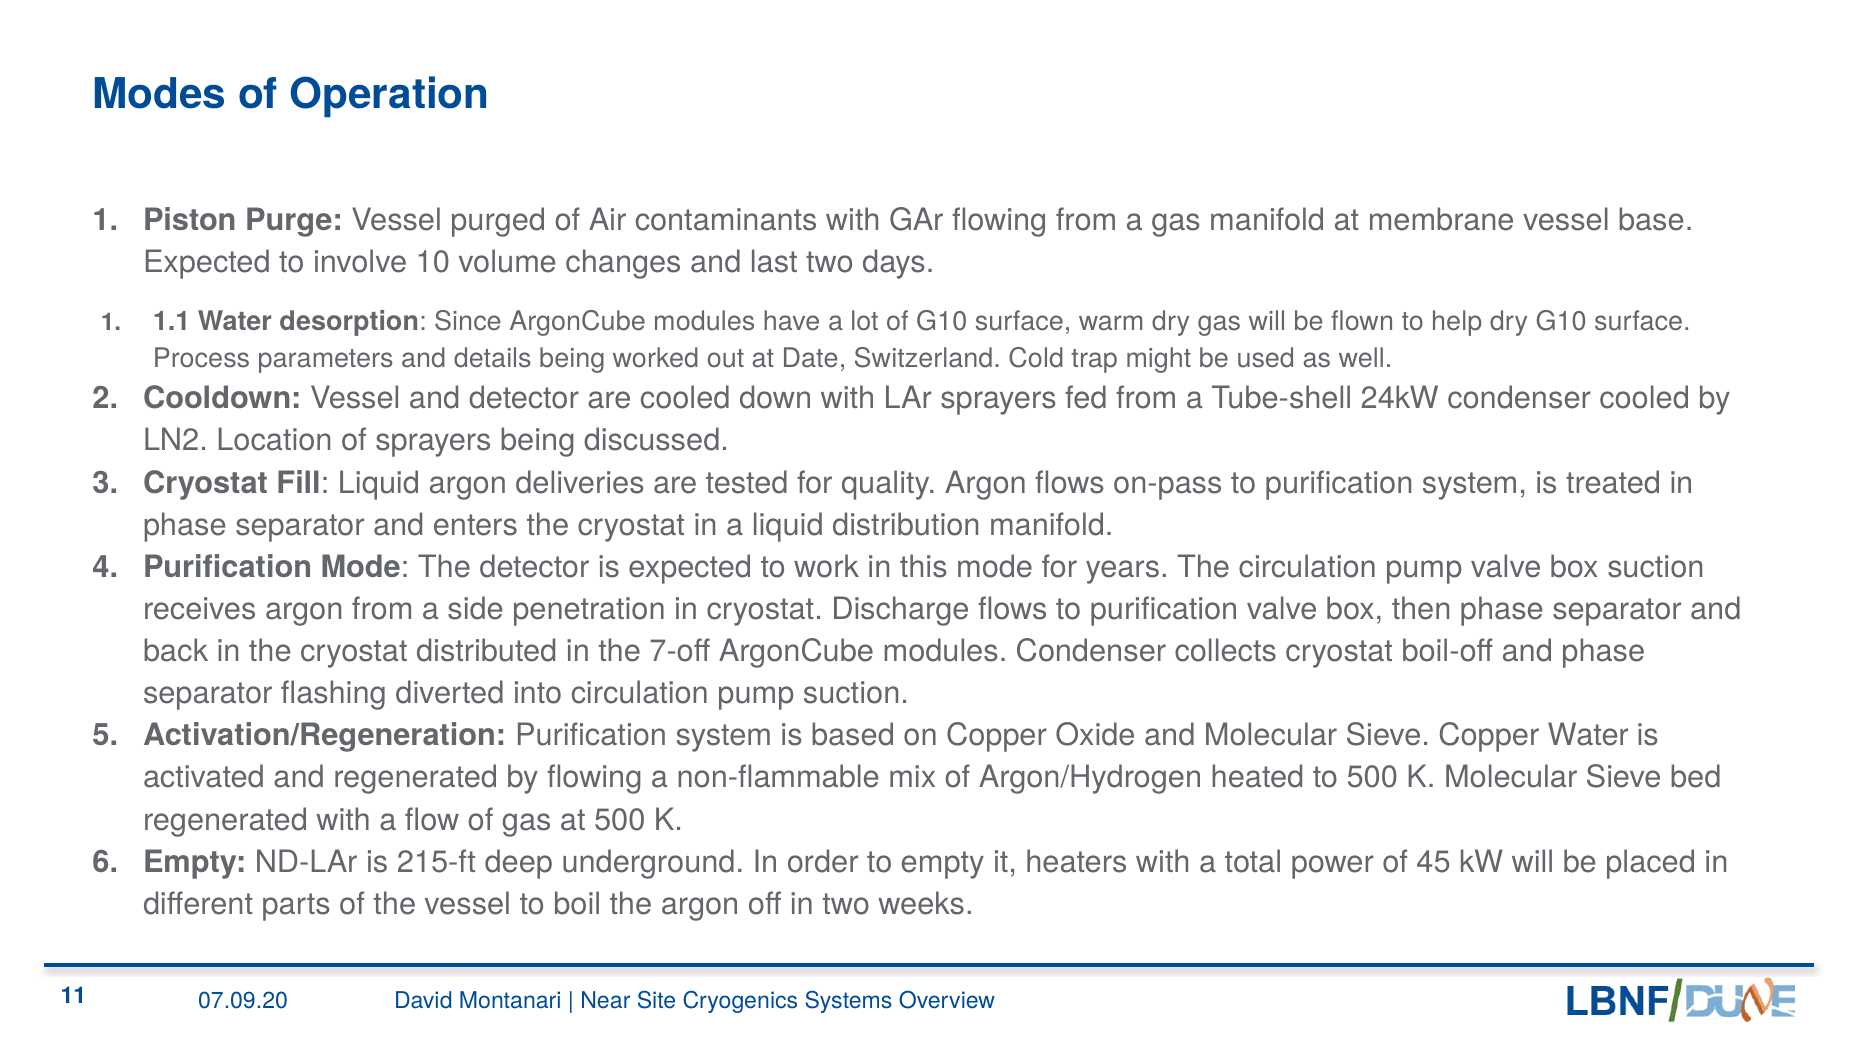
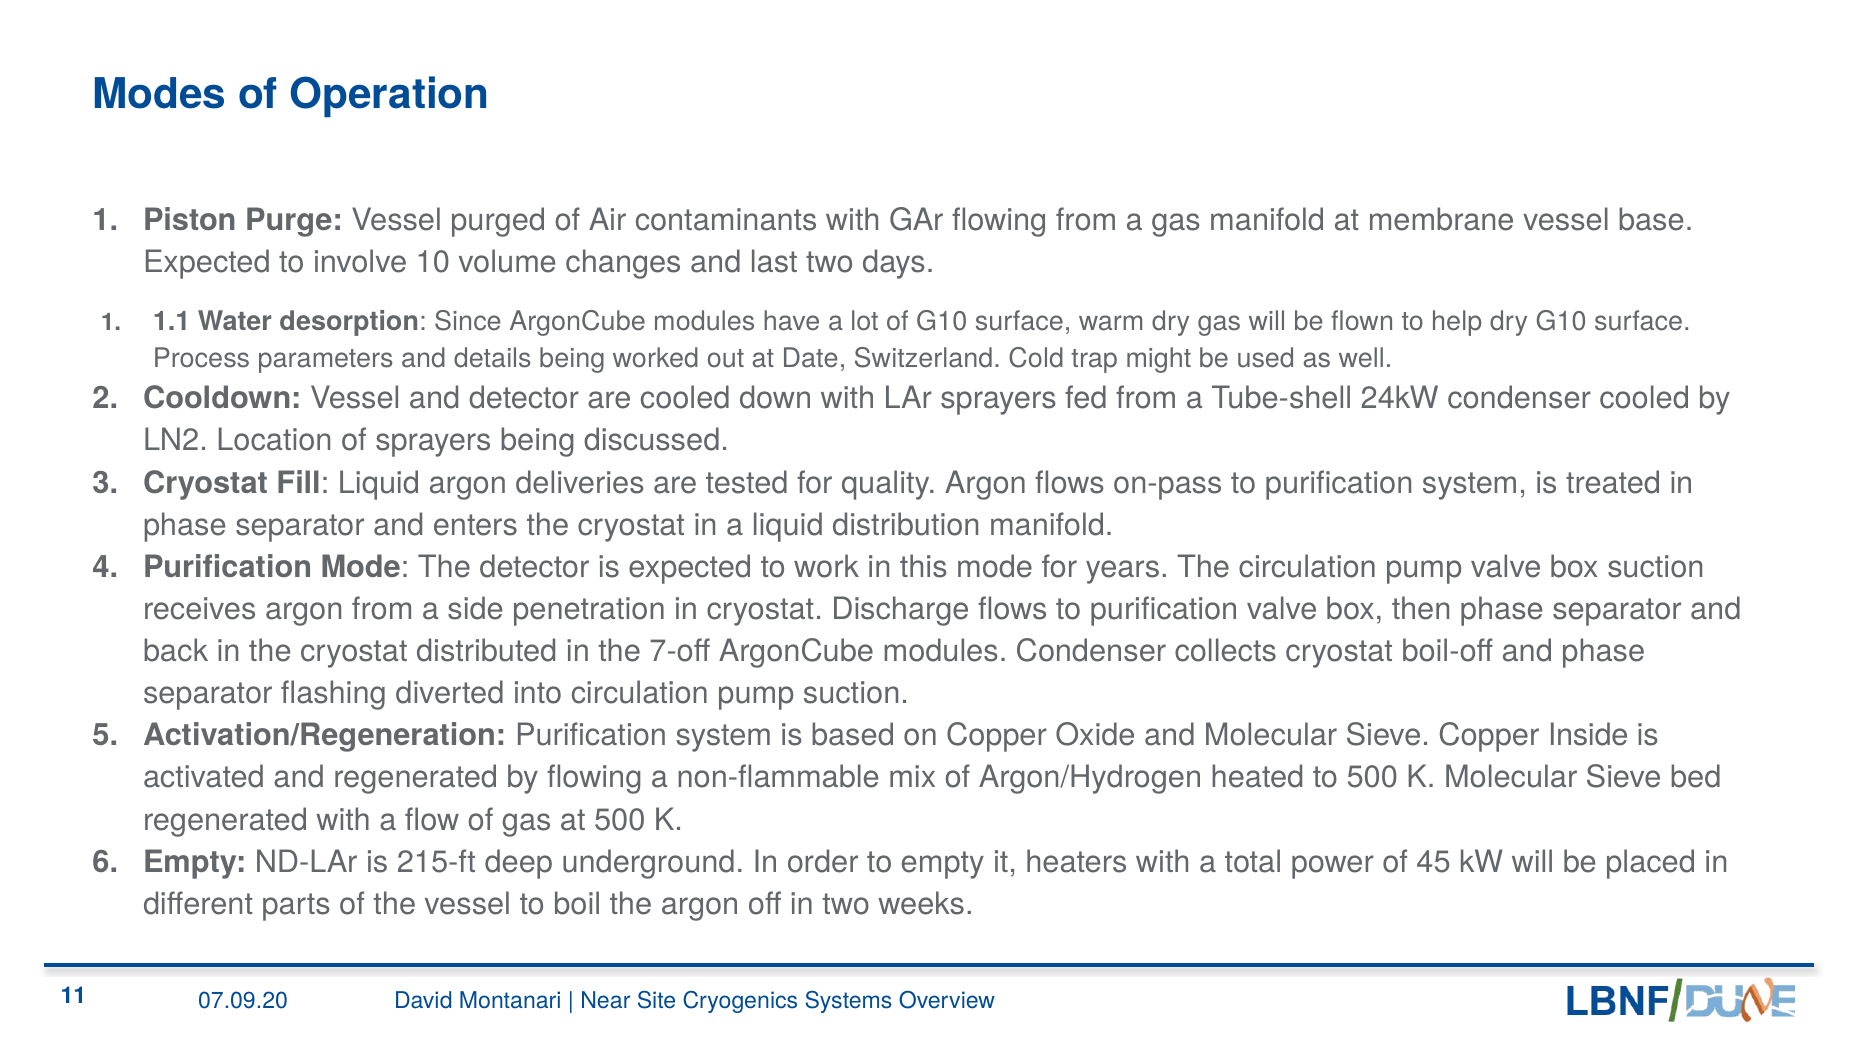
Copper Water: Water -> Inside
